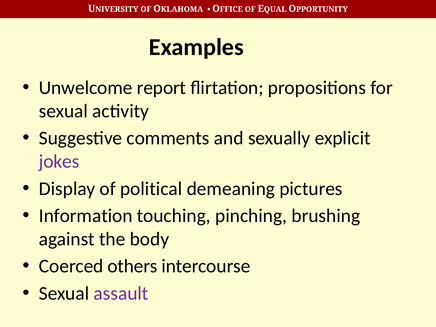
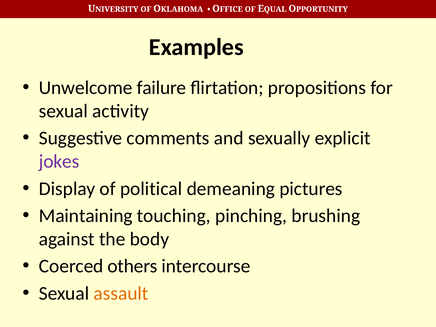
report: report -> failure
Information: Information -> Maintaining
assault colour: purple -> orange
